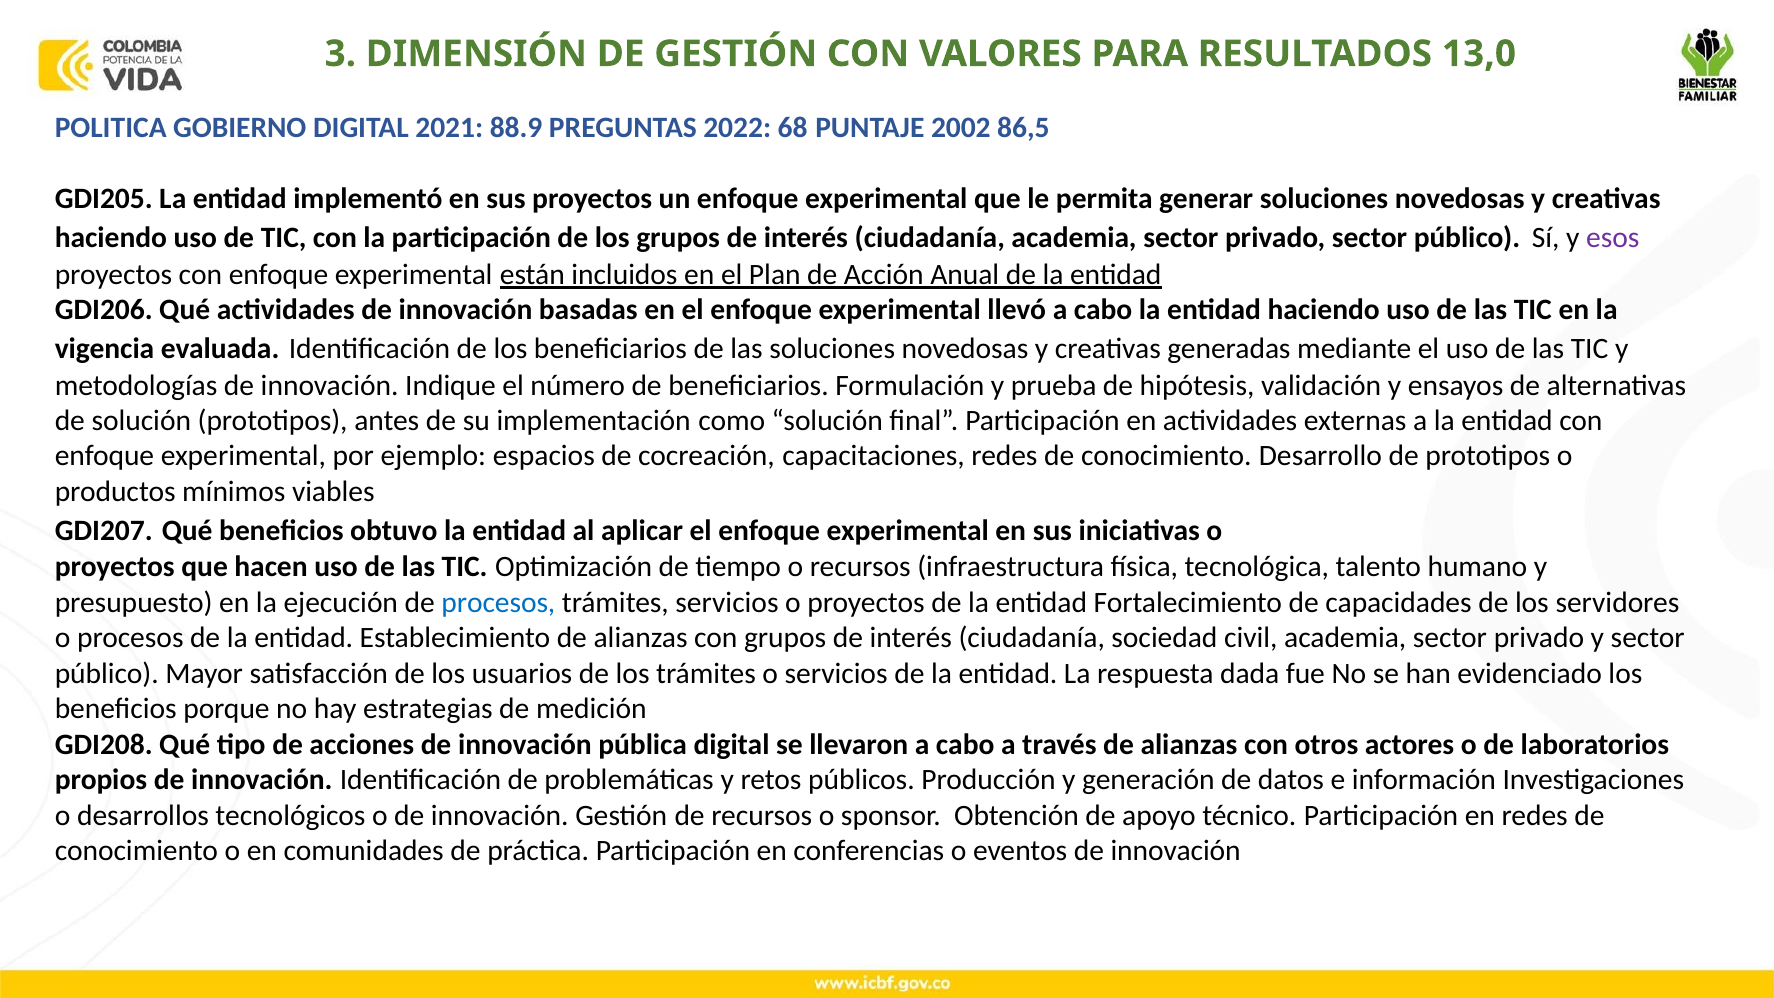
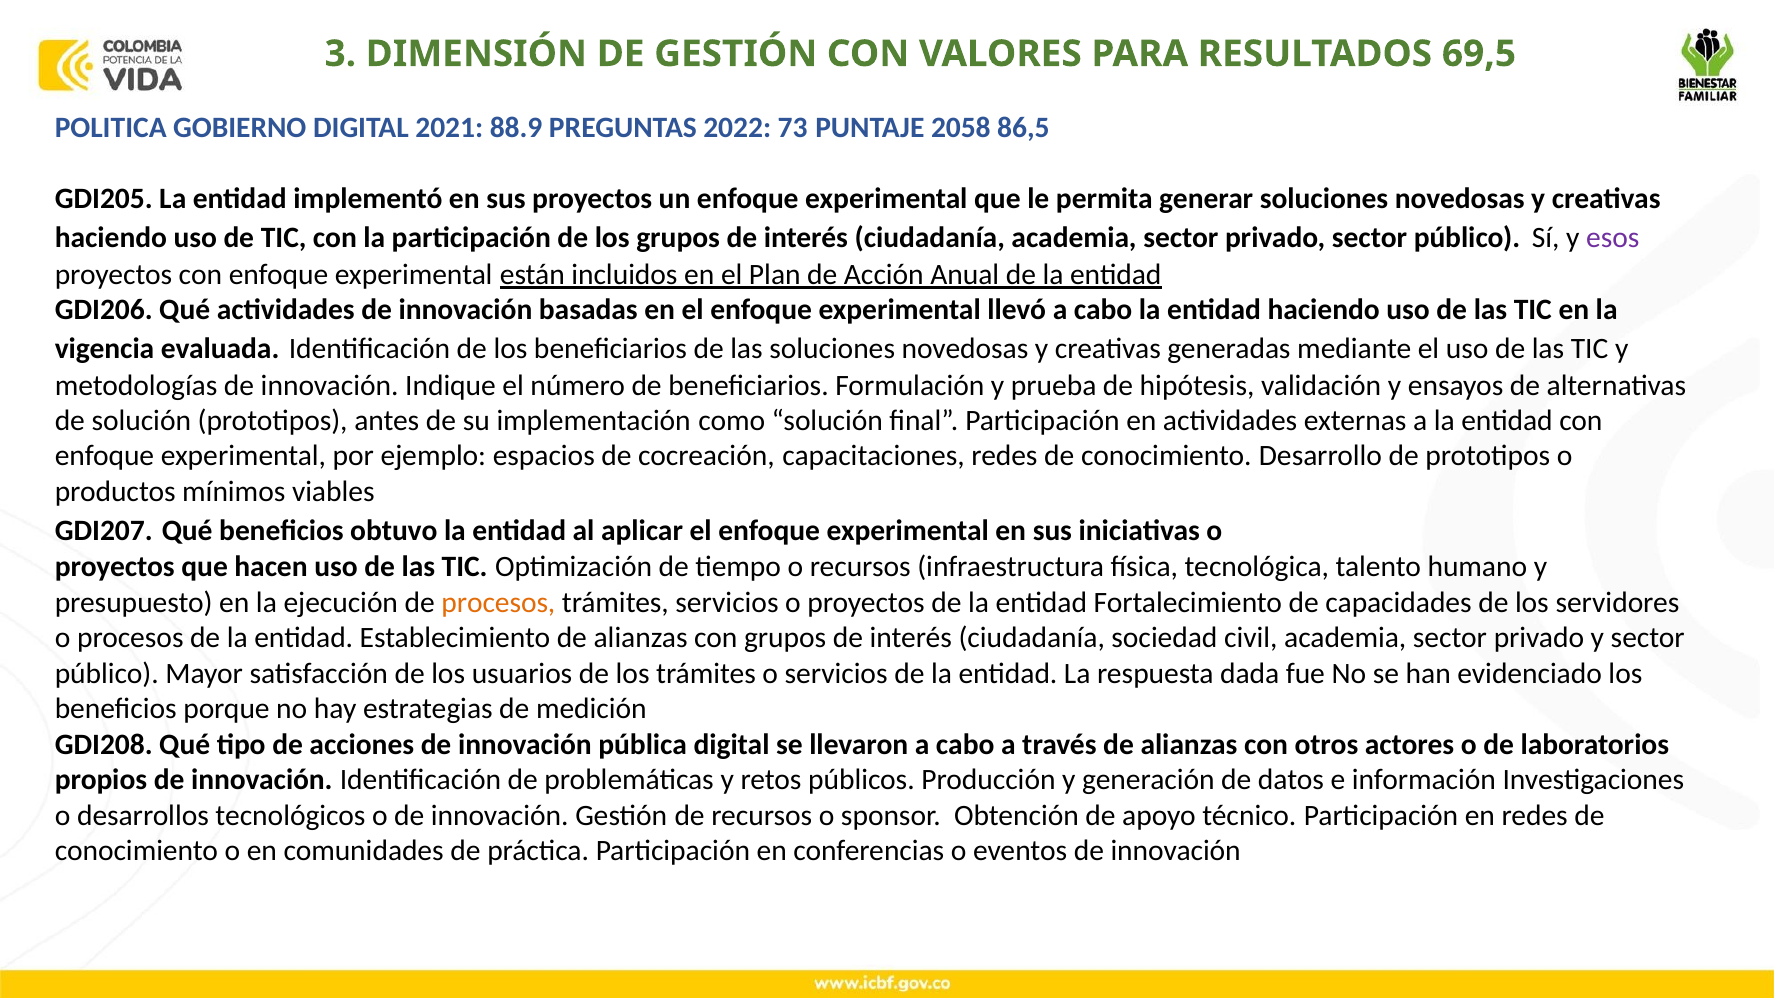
13,0: 13,0 -> 69,5
68: 68 -> 73
2002: 2002 -> 2058
procesos at (498, 602) colour: blue -> orange
